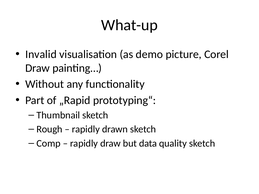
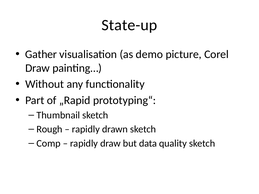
What-up: What-up -> State-up
Invalid: Invalid -> Gather
